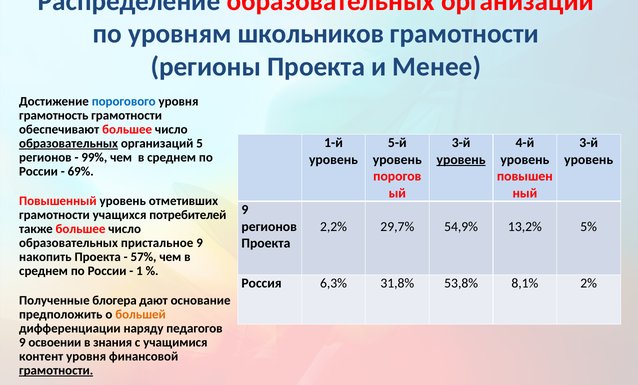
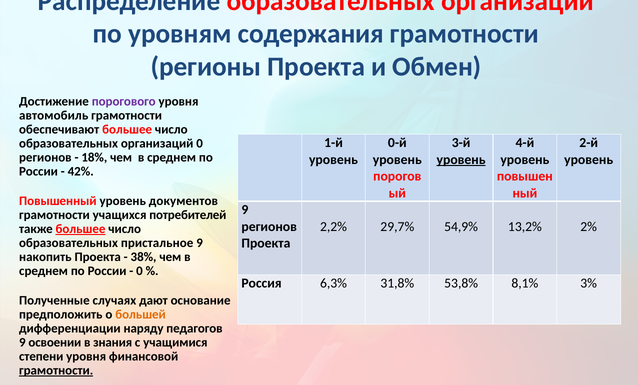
школьников: школьников -> содержания
Менее: Менее -> Обмен
порогового colour: blue -> purple
грамотность: грамотность -> автомобиль
5-й: 5-й -> 0-й
3-й at (589, 143): 3-й -> 2-й
образовательных at (69, 143) underline: present -> none
организаций 5: 5 -> 0
99%: 99% -> 18%
69%: 69% -> 42%
отметивших: отметивших -> документов
5%: 5% -> 2%
большее at (81, 229) underline: none -> present
57%: 57% -> 38%
1 at (139, 271): 1 -> 0
2%: 2% -> 3%
блогера: блогера -> случаях
контент: контент -> степени
